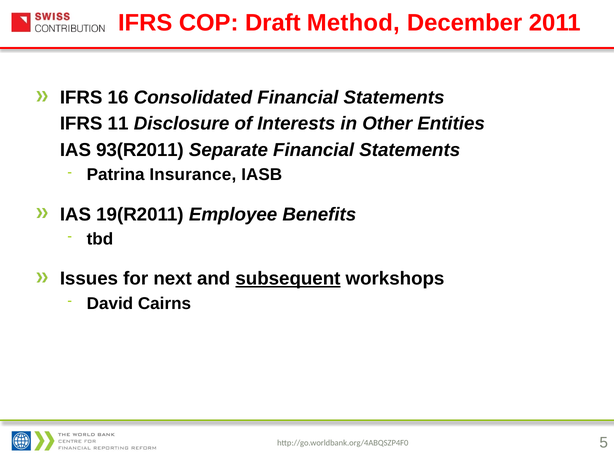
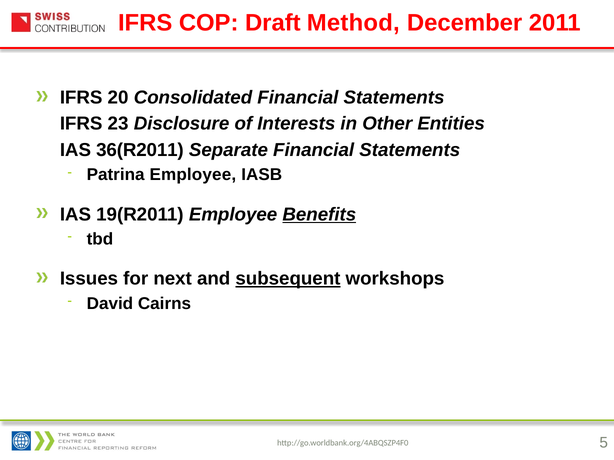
16: 16 -> 20
11: 11 -> 23
93(R2011: 93(R2011 -> 36(R2011
Patrina Insurance: Insurance -> Employee
Benefits underline: none -> present
